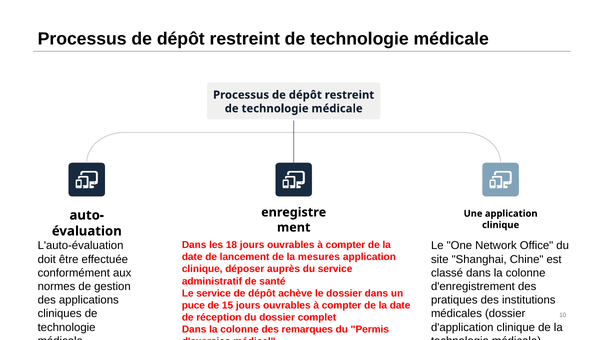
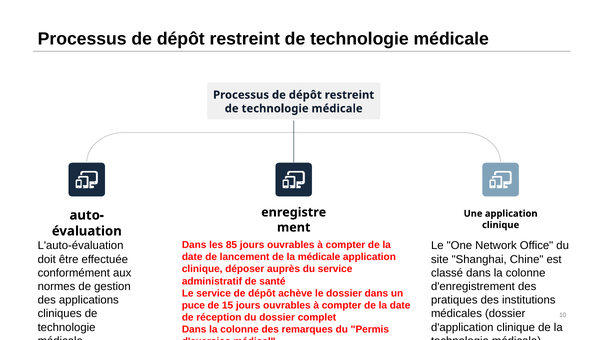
18: 18 -> 85
la mesures: mesures -> médicale
